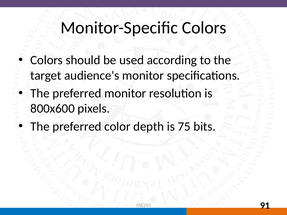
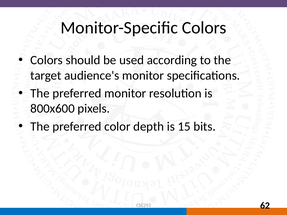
75: 75 -> 15
91: 91 -> 62
